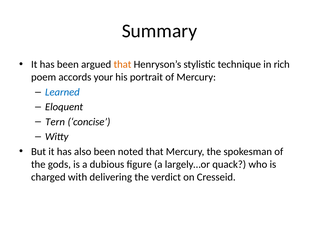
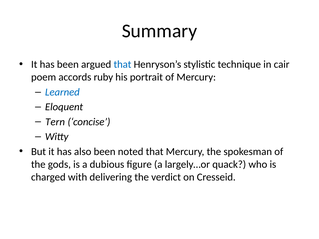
that at (122, 65) colour: orange -> blue
rich: rich -> cair
your: your -> ruby
